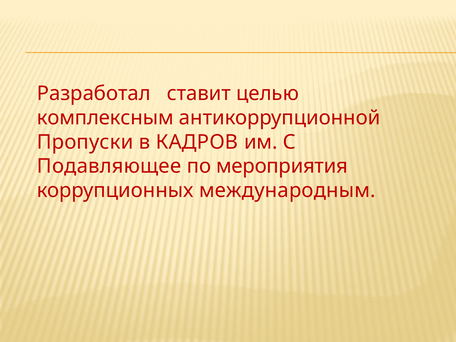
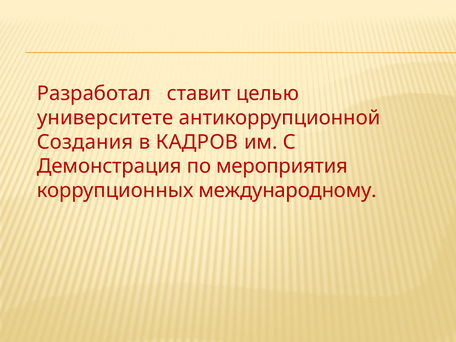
комплексным: комплексным -> университете
Пропуски: Пропуски -> Создания
Подавляющее: Подавляющее -> Демонстрация
международным: международным -> международному
